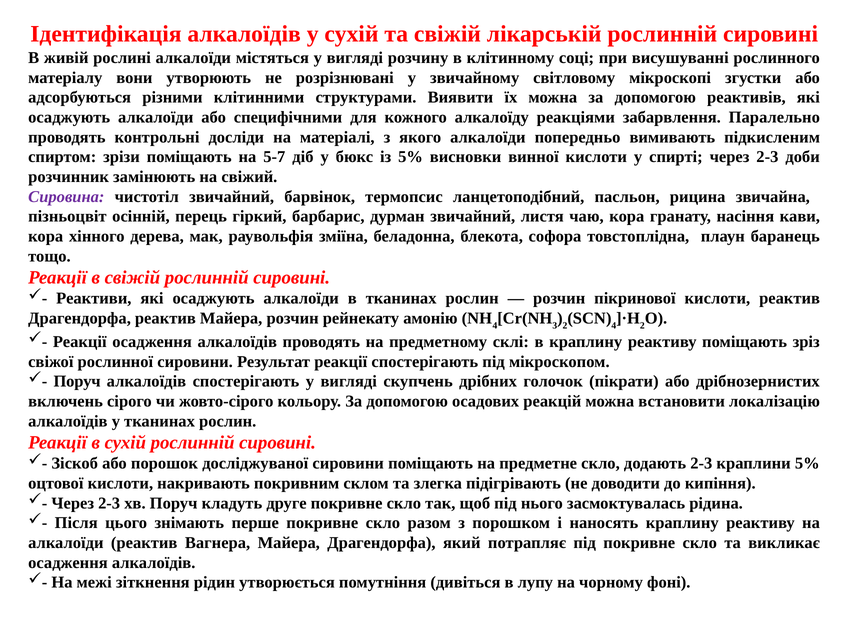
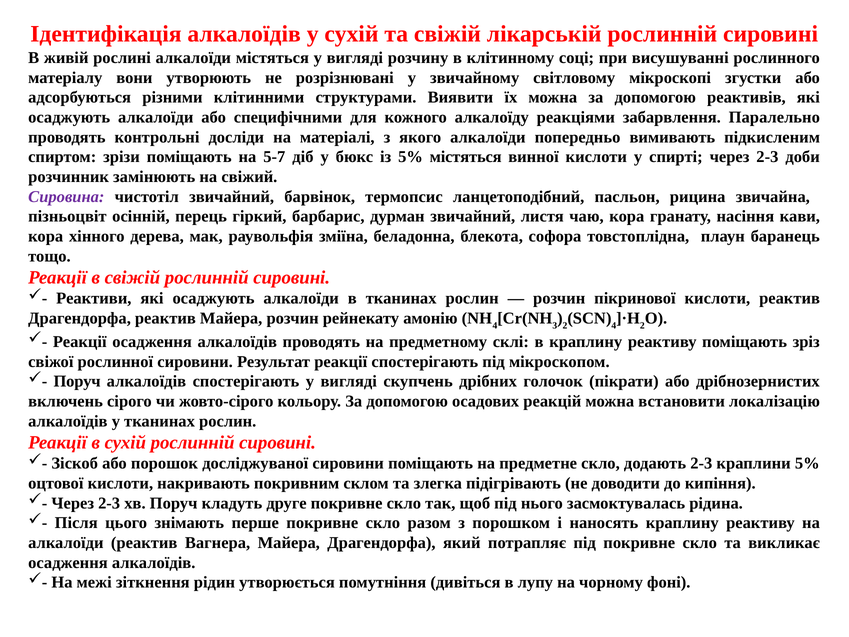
5% висновки: висновки -> містяться
